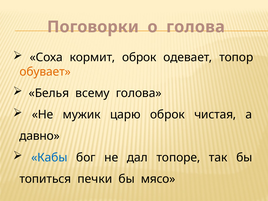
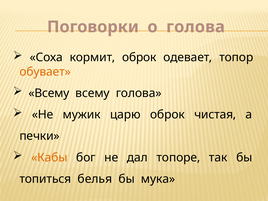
Белья at (49, 93): Белья -> Всему
давно: давно -> печки
Кабы colour: blue -> orange
печки: печки -> белья
мясо: мясо -> мука
